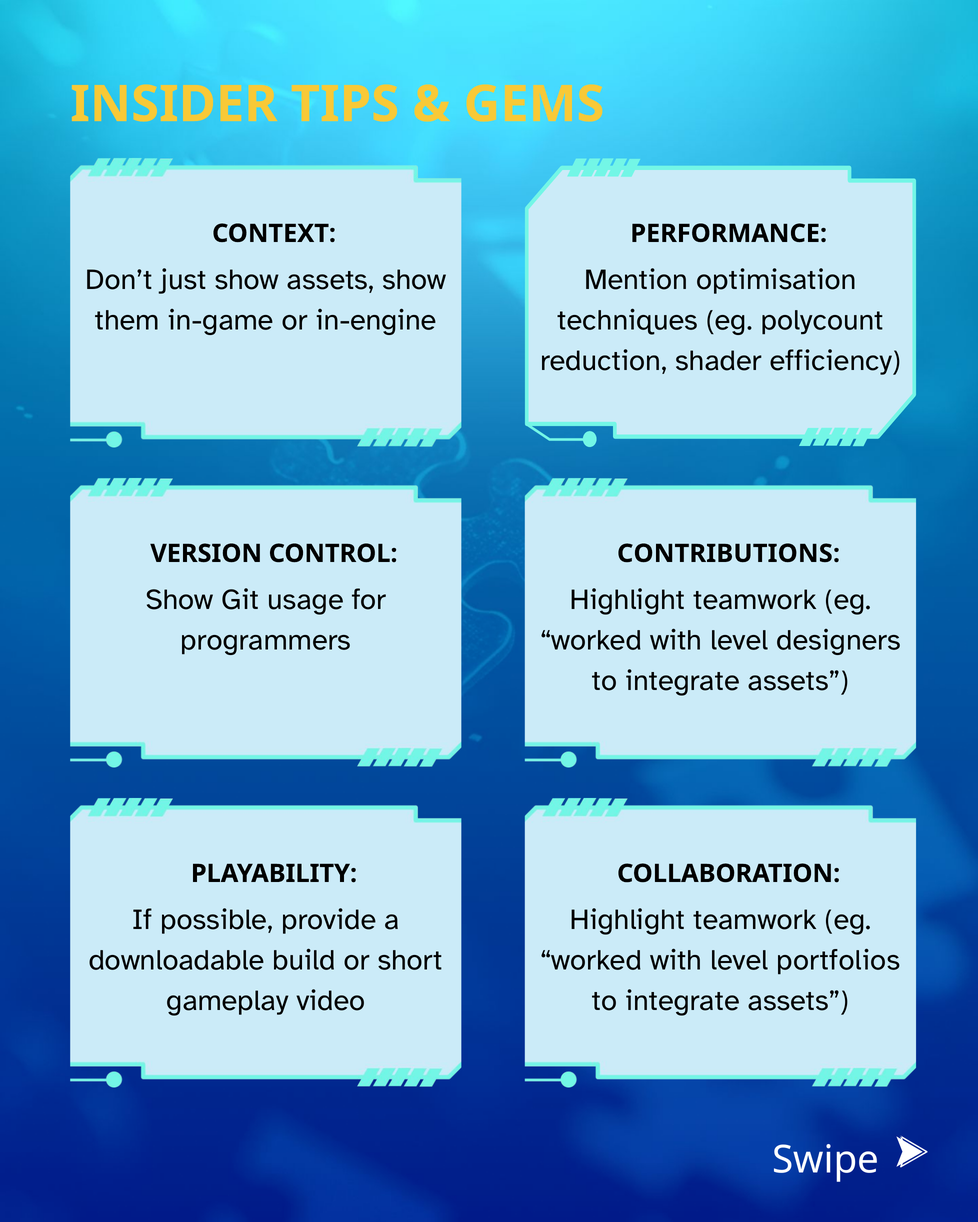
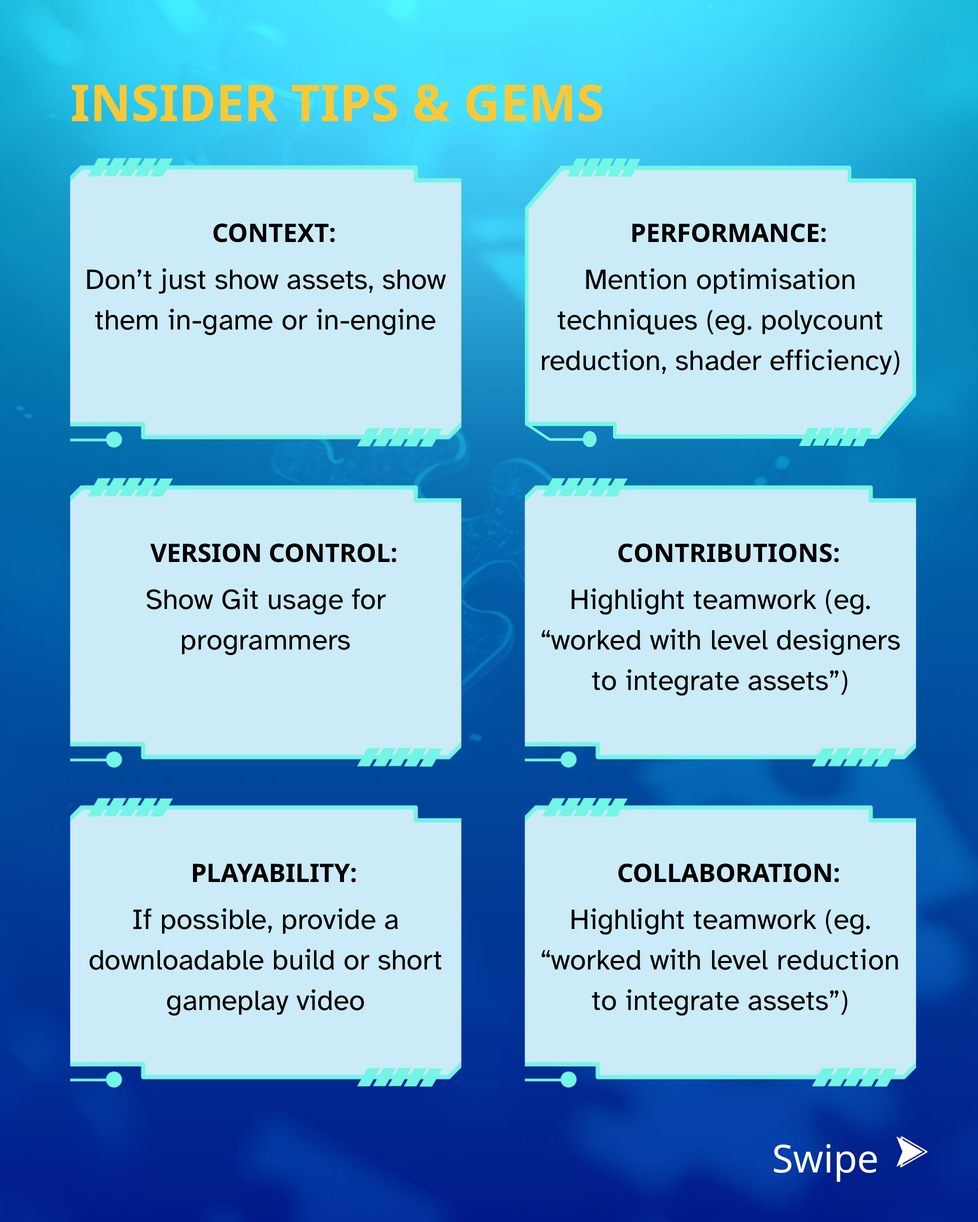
level portfolios: portfolios -> reduction
